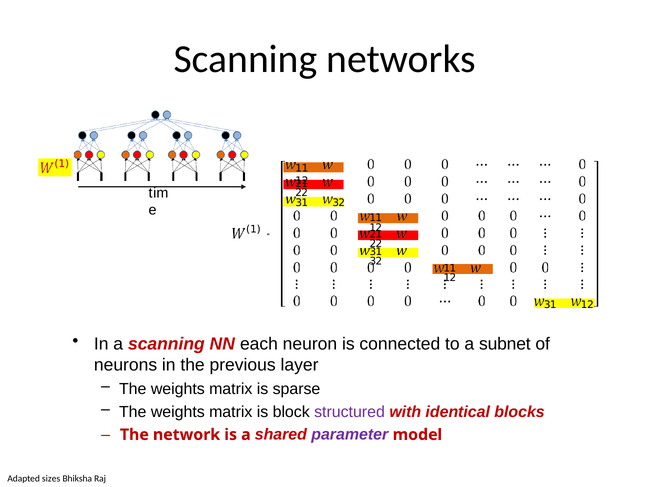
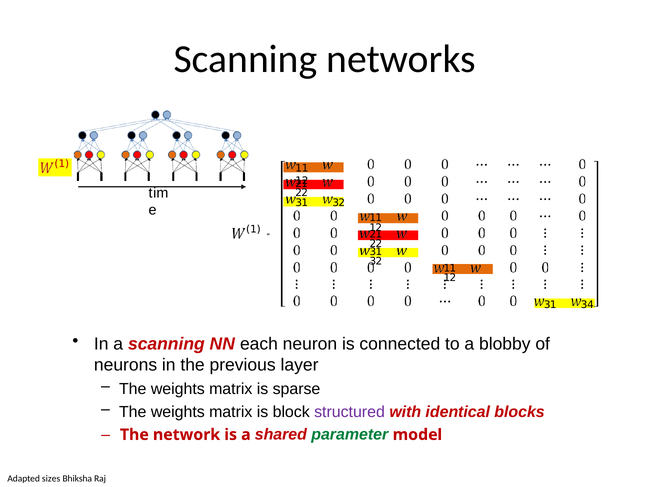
31 12: 12 -> 34
subnet: subnet -> blobby
parameter colour: purple -> green
